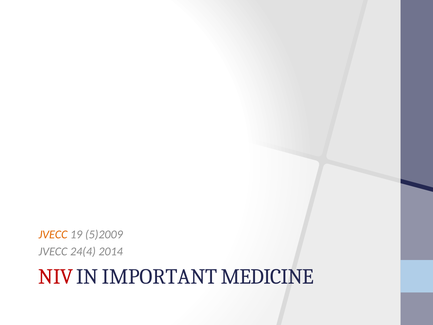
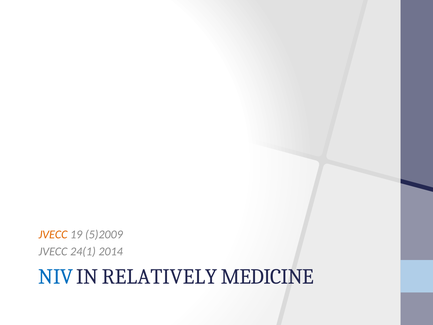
24(4: 24(4 -> 24(1
NIV colour: red -> blue
IMPORTANT: IMPORTANT -> RELATIVELY
